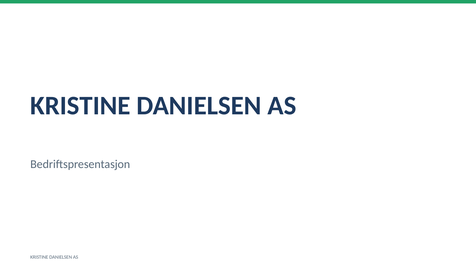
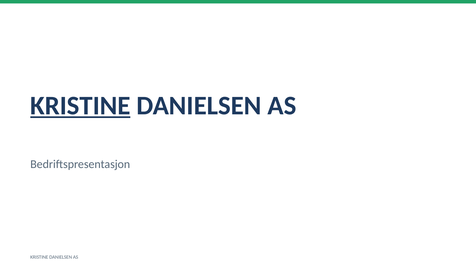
KRISTINE at (80, 106) underline: none -> present
